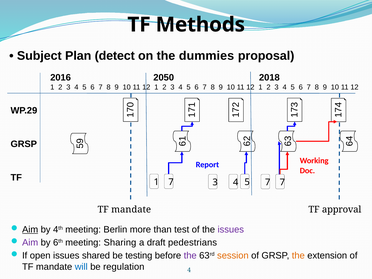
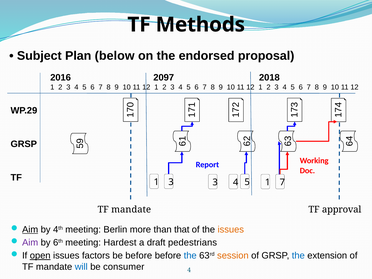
detect: detect -> below
dummies: dummies -> endorsed
2050: 2050 -> 2097
7 at (171, 182): 7 -> 3
3 4 7: 7 -> 1
test: test -> that
issues at (231, 230) colour: purple -> orange
Sharing: Sharing -> Hardest
open underline: none -> present
shared: shared -> factors
be testing: testing -> before
the at (190, 256) colour: purple -> blue
the at (298, 256) colour: orange -> blue
regulation: regulation -> consumer
